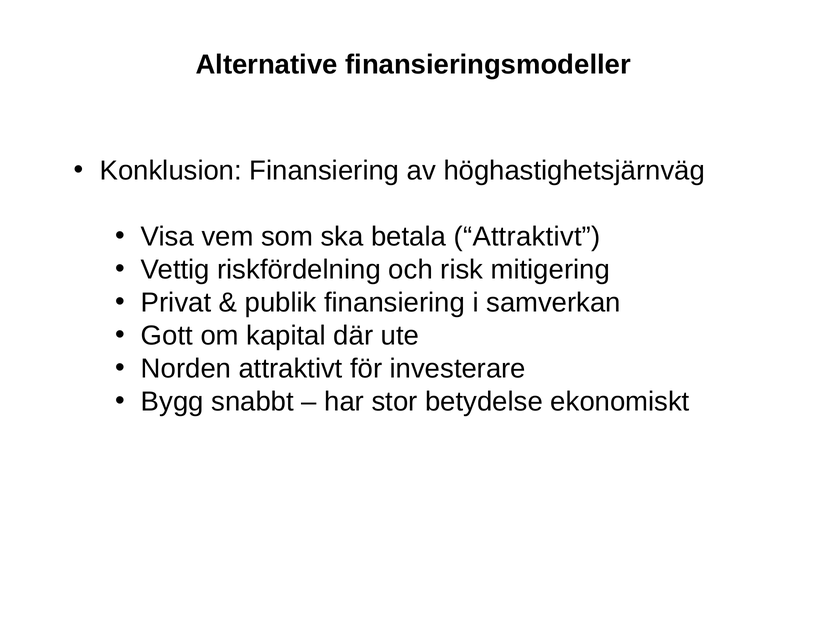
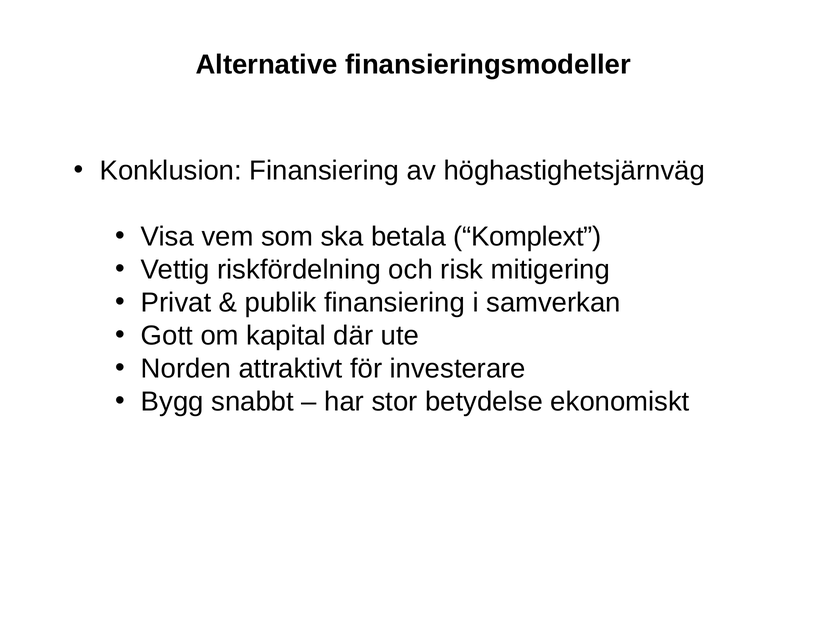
betala Attraktivt: Attraktivt -> Komplext
